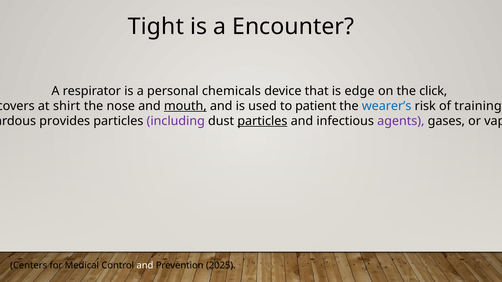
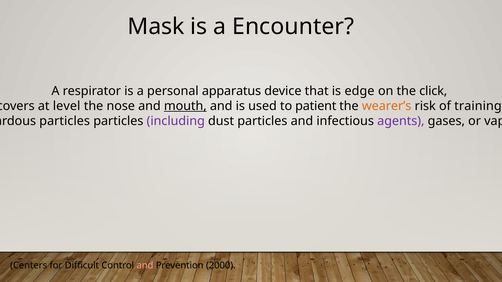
Tight: Tight -> Mask
chemicals: chemicals -> apparatus
shirt: shirt -> level
wearer’s colour: blue -> orange
provides at (65, 121): provides -> particles
particles at (262, 121) underline: present -> none
Medical: Medical -> Difficult
and at (145, 266) colour: white -> pink
2025: 2025 -> 2000
